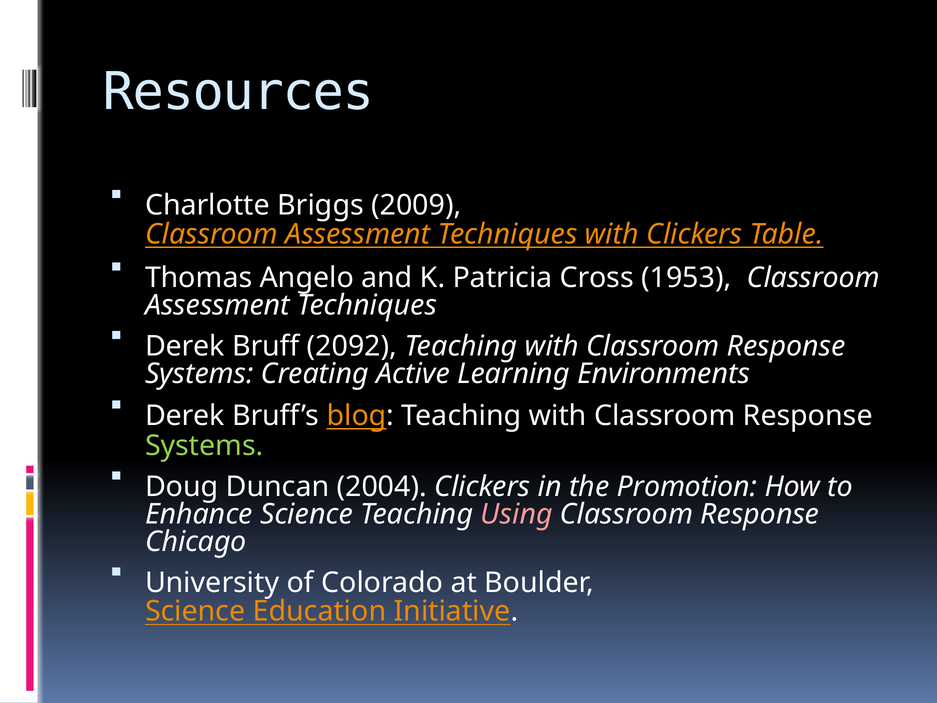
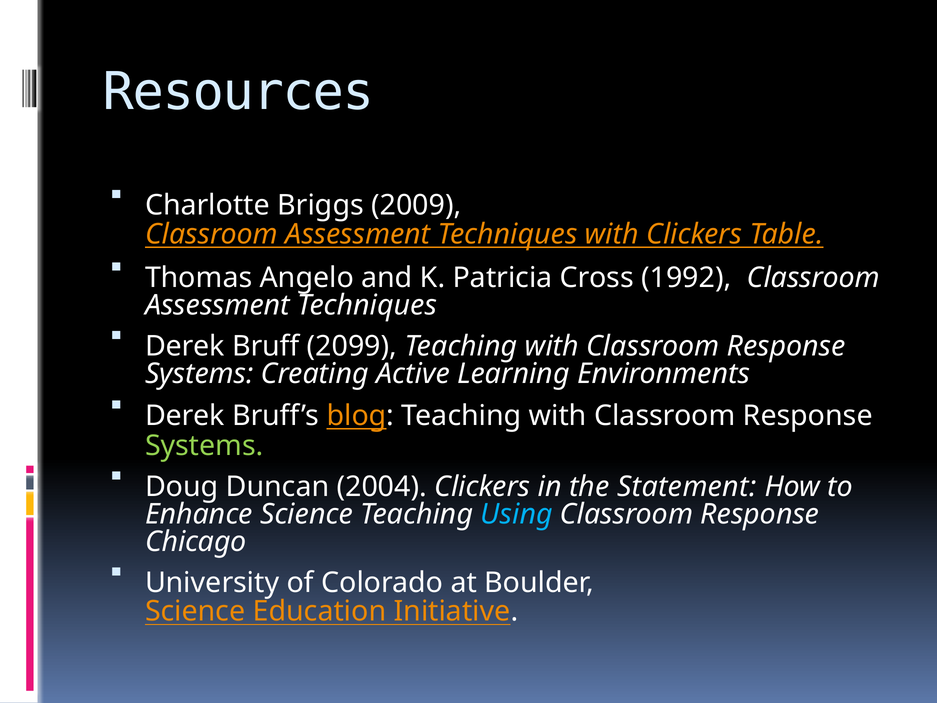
1953: 1953 -> 1992
2092: 2092 -> 2099
Promotion: Promotion -> Statement
Using colour: pink -> light blue
